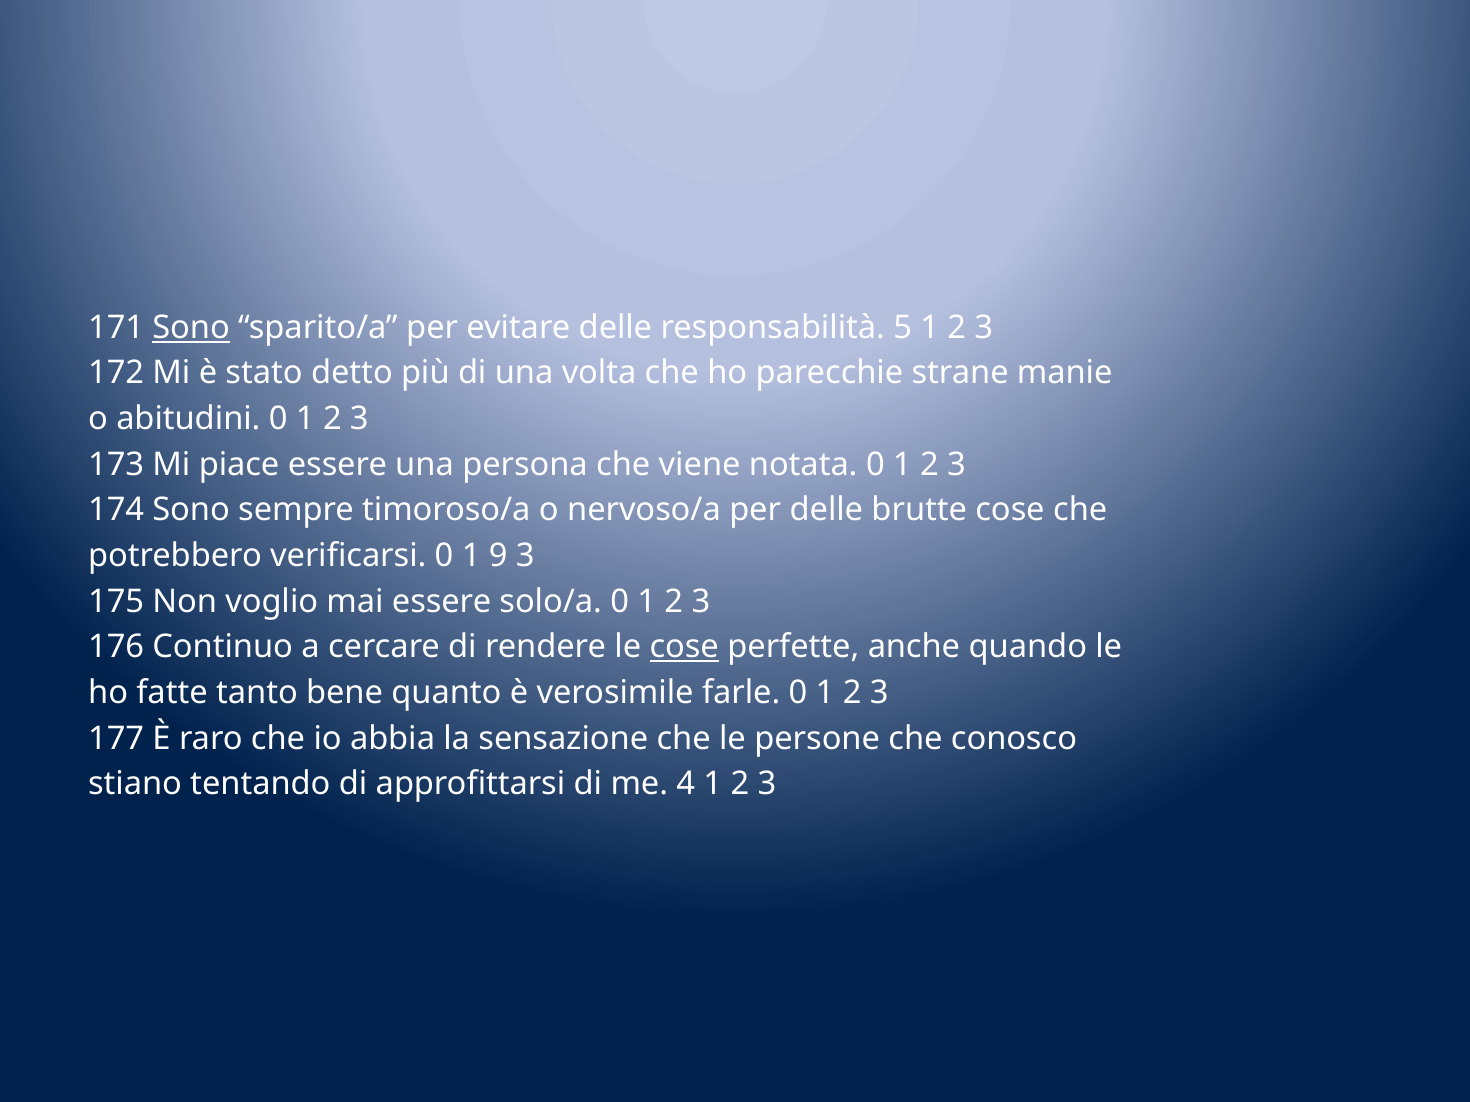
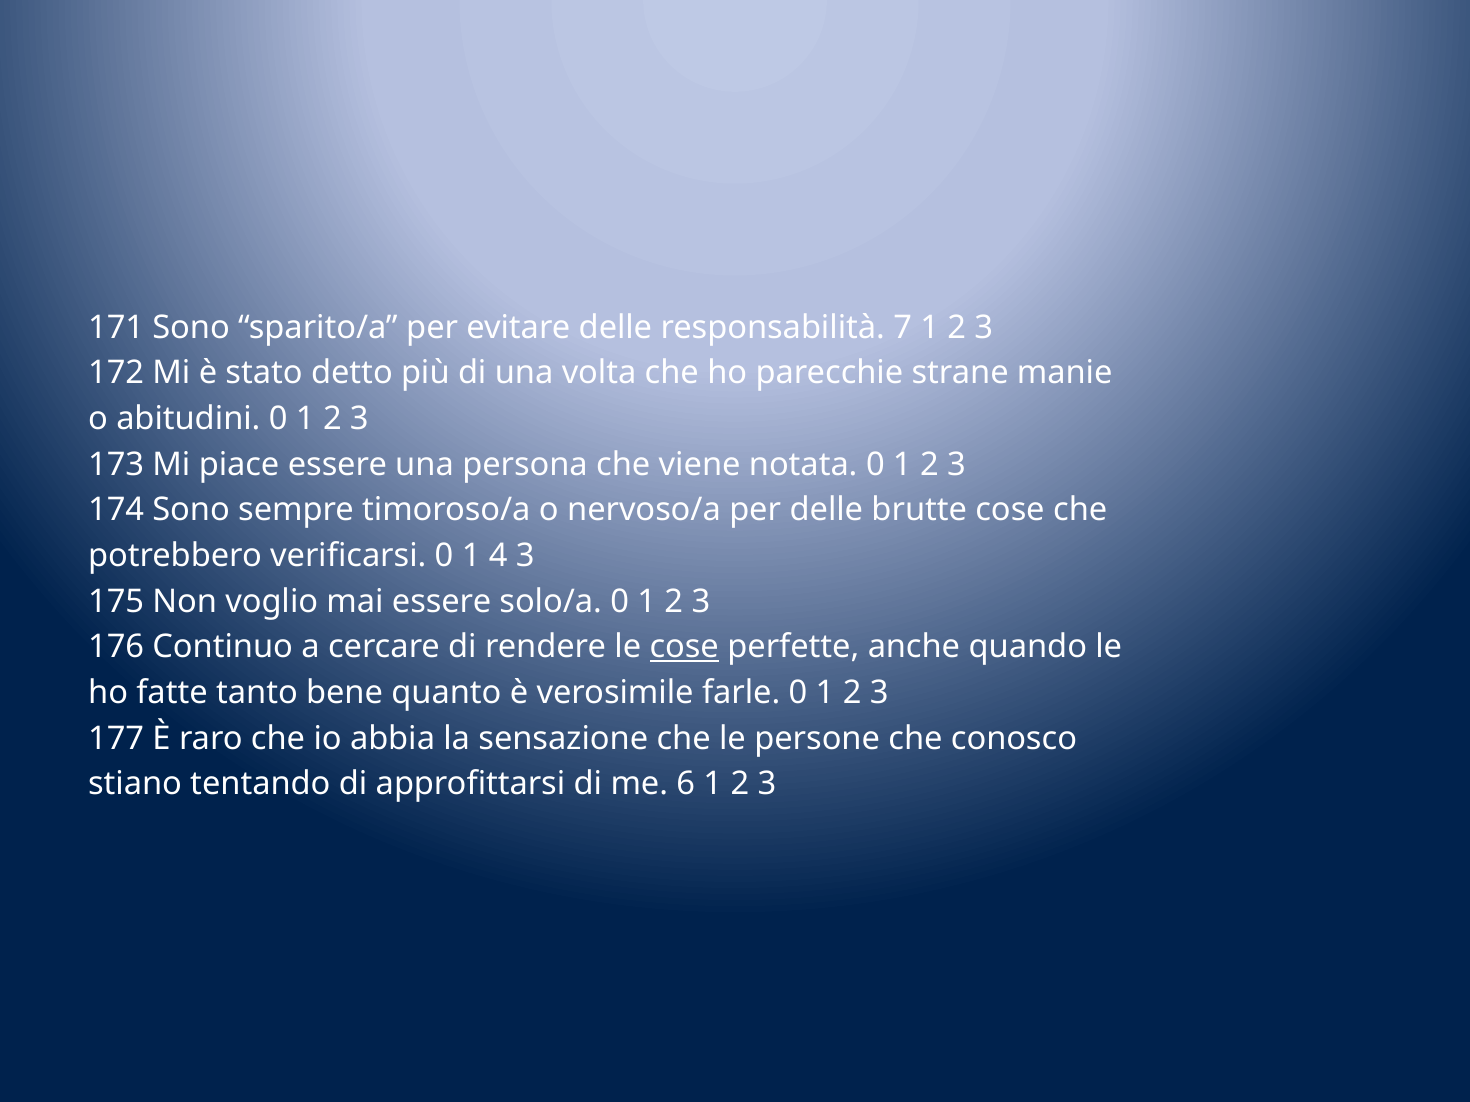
Sono at (191, 328) underline: present -> none
5: 5 -> 7
9: 9 -> 4
4: 4 -> 6
